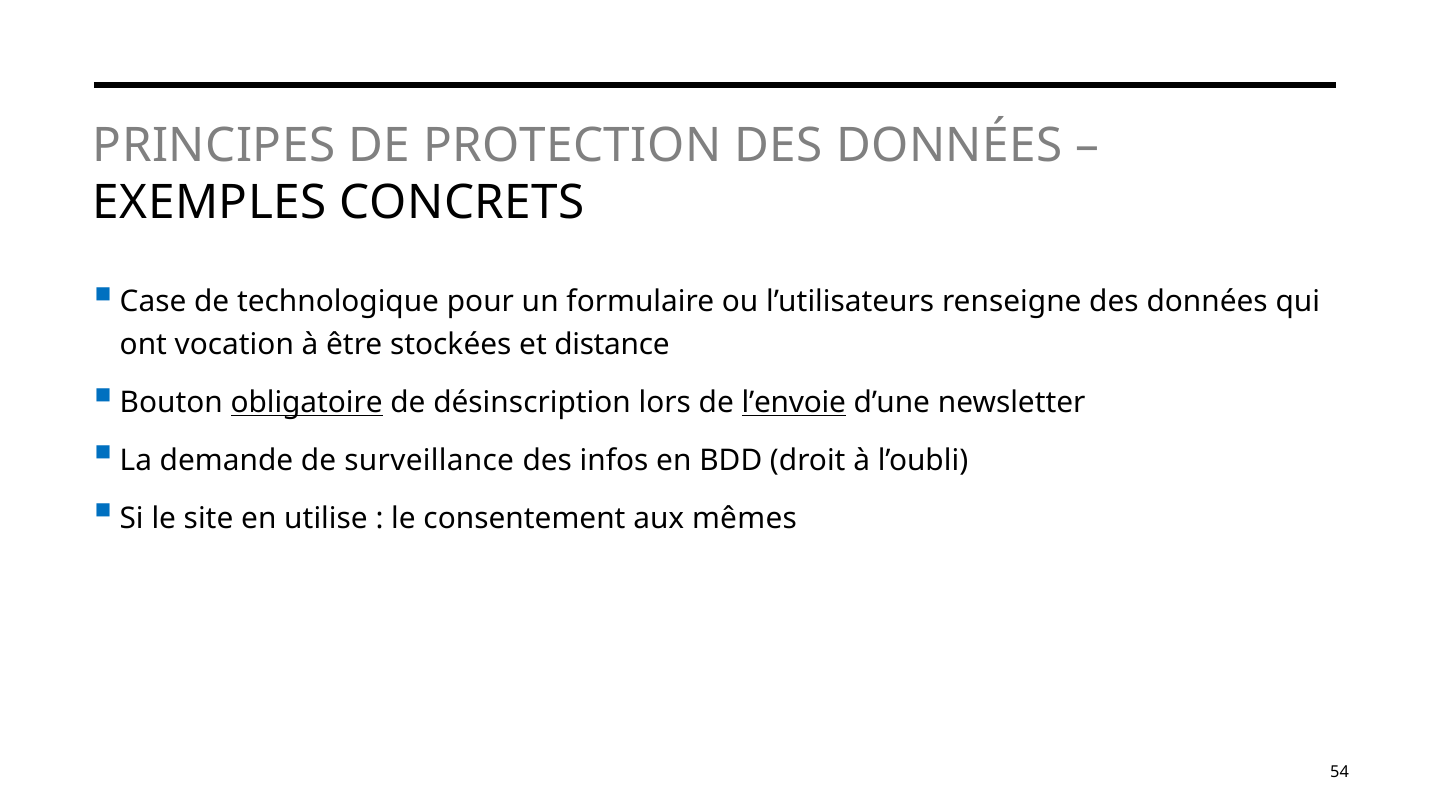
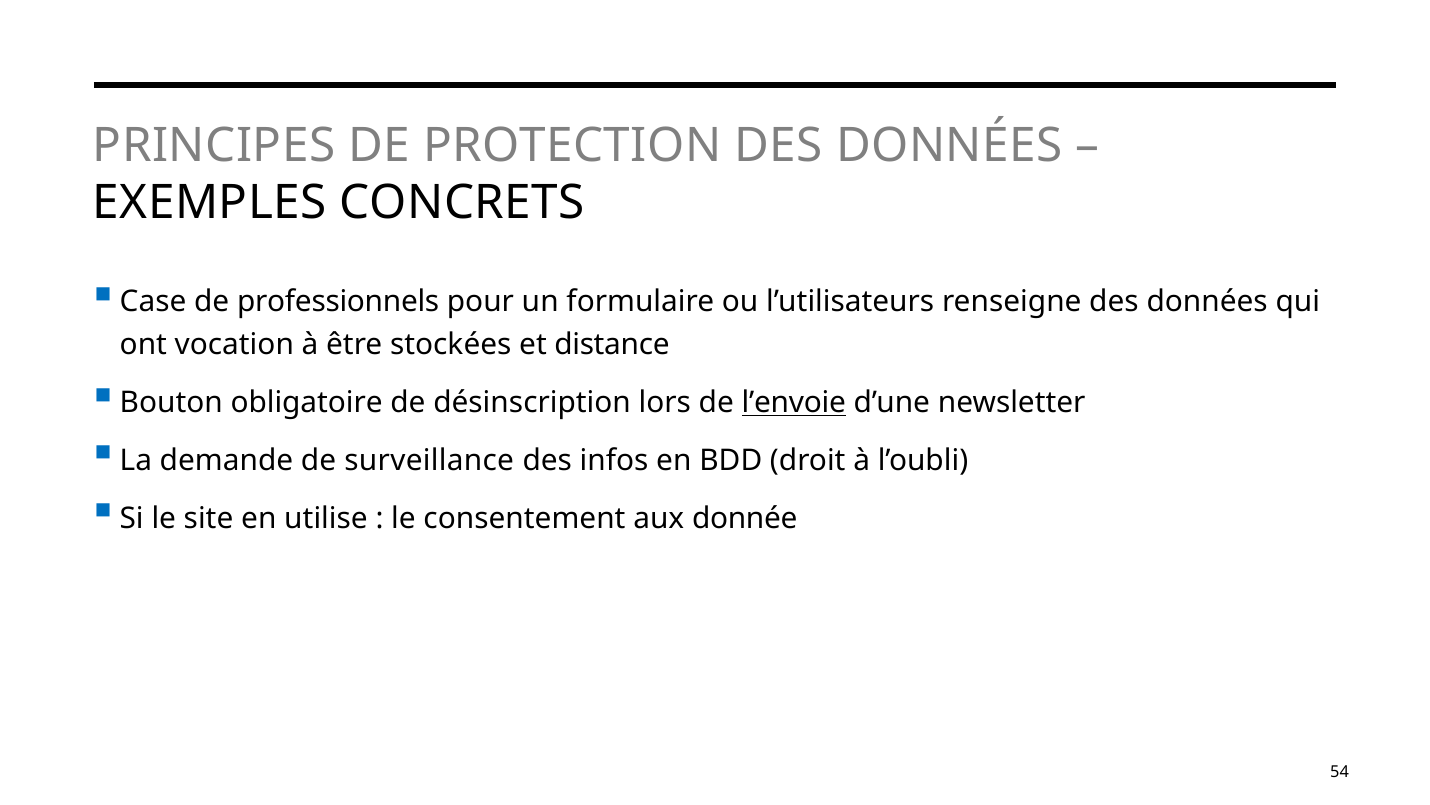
technologique: technologique -> professionnels
obligatoire underline: present -> none
mêmes: mêmes -> donnée
